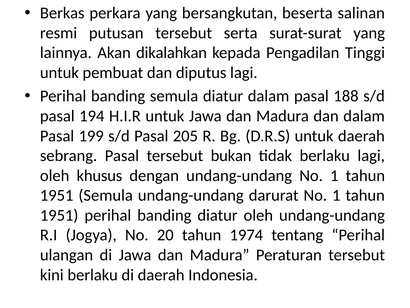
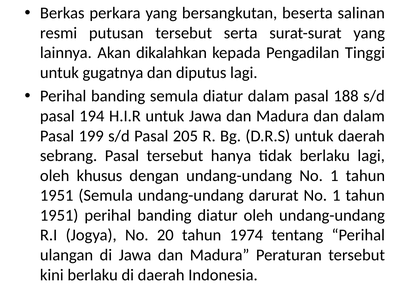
pembuat: pembuat -> gugatnya
bukan: bukan -> hanya
